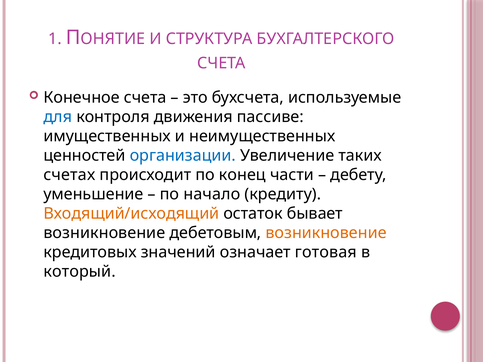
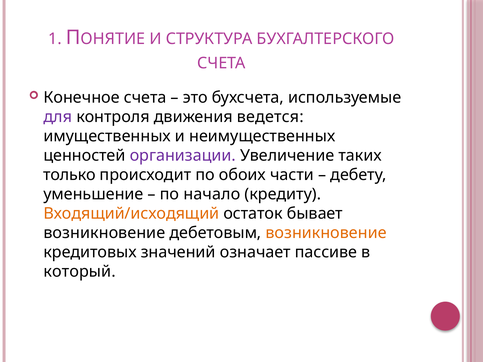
для colour: blue -> purple
пассиве: пассиве -> ведется
организации colour: blue -> purple
счетах: счетах -> только
конец: конец -> обоих
готовая: готовая -> пассиве
